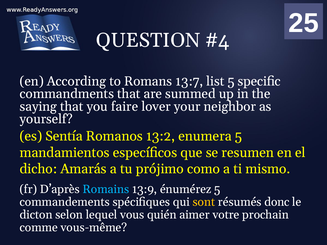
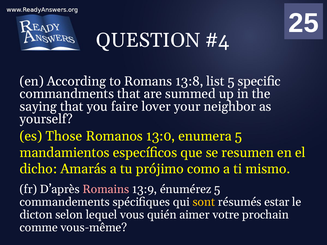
13:7: 13:7 -> 13:8
Sentía: Sentía -> Those
13:2: 13:2 -> 13:0
Romains colour: light blue -> pink
donc: donc -> estar
